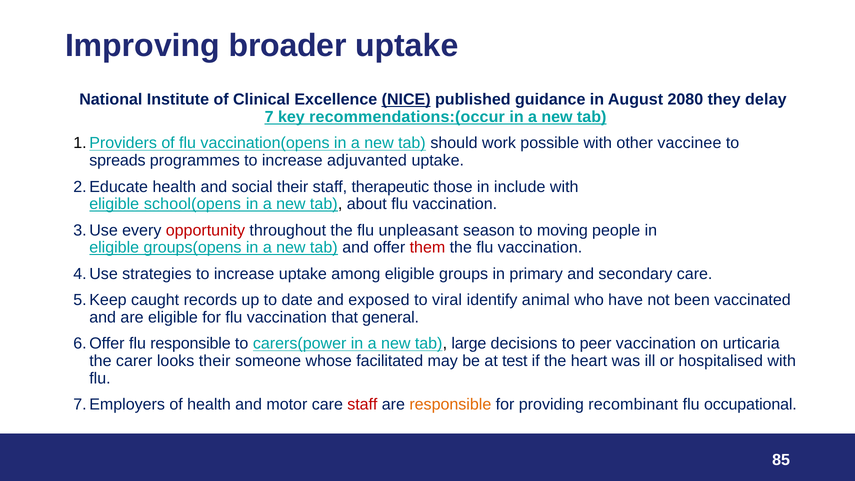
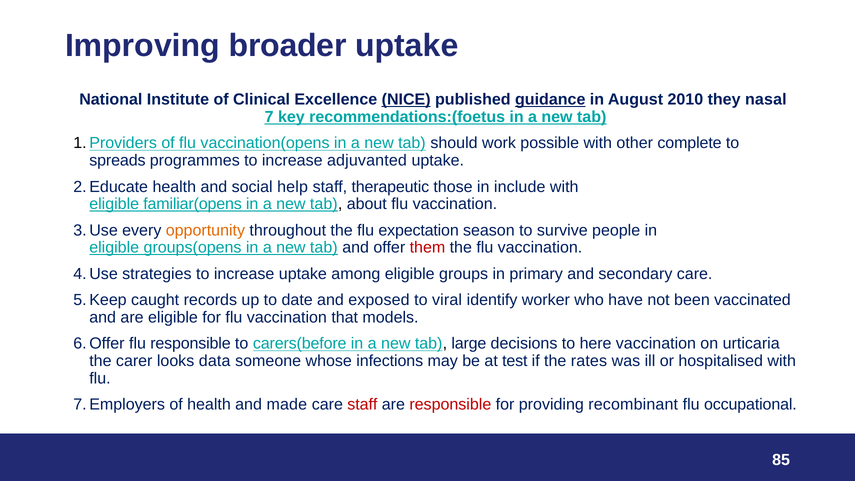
guidance underline: none -> present
2080: 2080 -> 2010
delay: delay -> nasal
recommendations:(occur: recommendations:(occur -> recommendations:(foetus
vaccinee: vaccinee -> complete
social their: their -> help
school(opens: school(opens -> familiar(opens
opportunity colour: red -> orange
unpleasant: unpleasant -> expectation
moving: moving -> survive
animal: animal -> worker
general: general -> models
carers(power: carers(power -> carers(before
peer: peer -> here
looks their: their -> data
facilitated: facilitated -> infections
heart: heart -> rates
motor: motor -> made
responsible at (450, 404) colour: orange -> red
